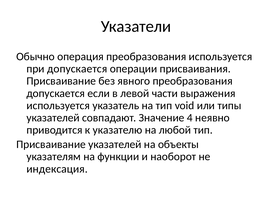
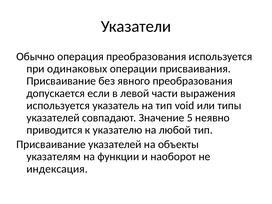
при допускается: допускается -> одинаковых
4: 4 -> 5
